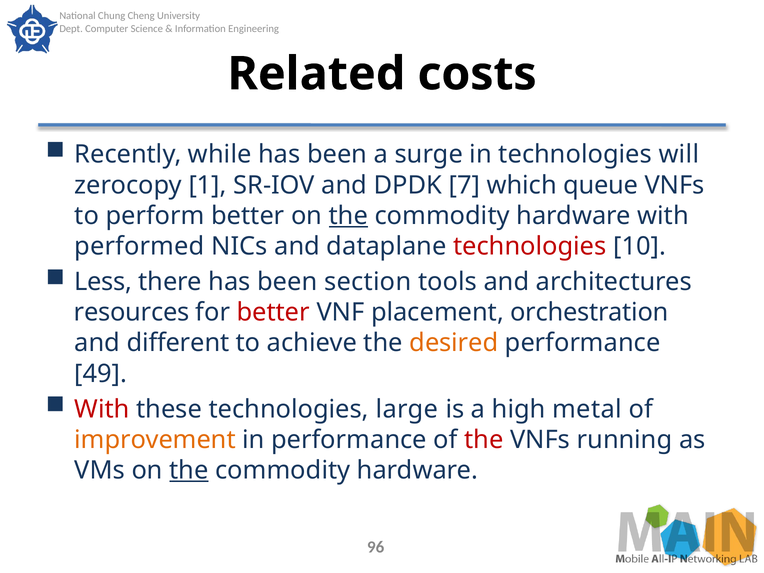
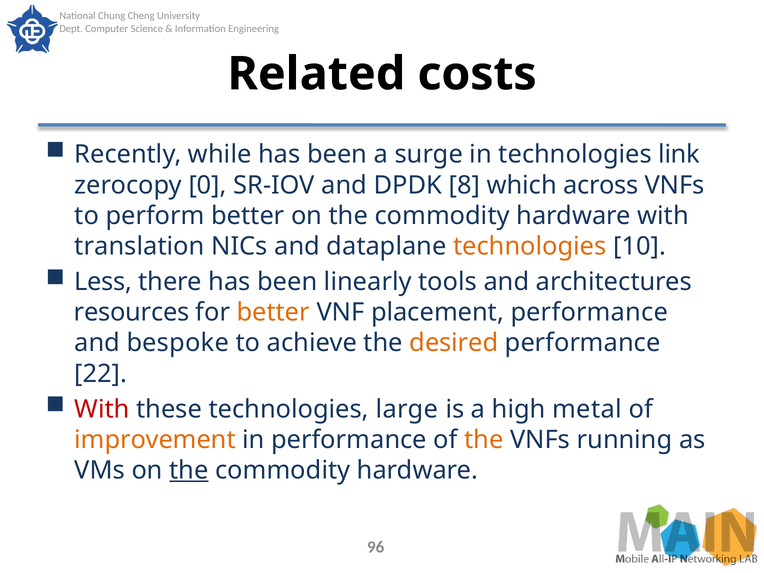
will: will -> link
1: 1 -> 0
7: 7 -> 8
queue: queue -> across
the at (348, 216) underline: present -> none
performed: performed -> translation
technologies at (530, 246) colour: red -> orange
section: section -> linearly
better at (273, 312) colour: red -> orange
placement orchestration: orchestration -> performance
different: different -> bespoke
49: 49 -> 22
the at (484, 440) colour: red -> orange
